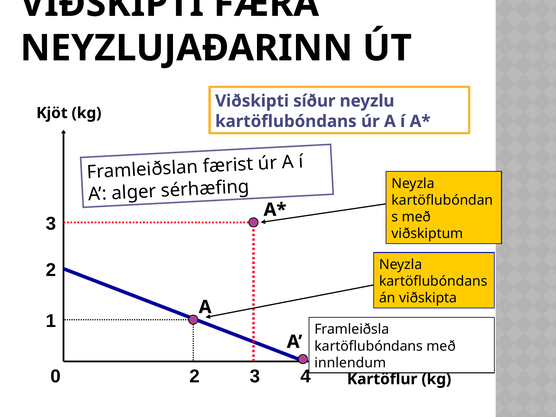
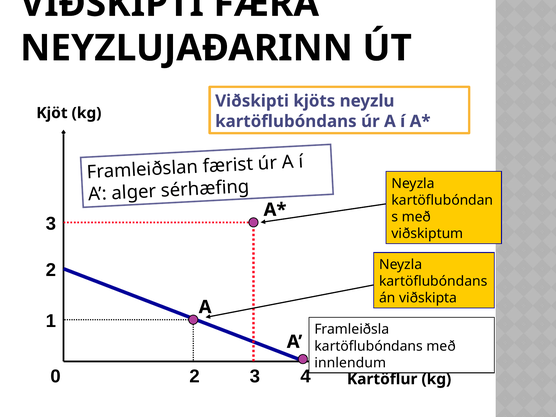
síður: síður -> kjöts
